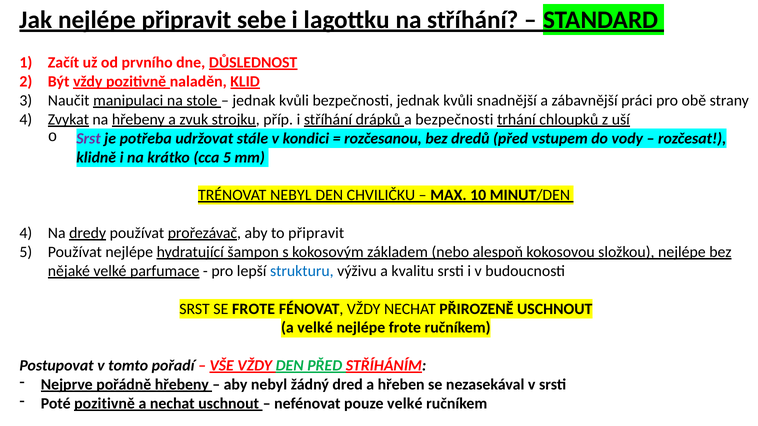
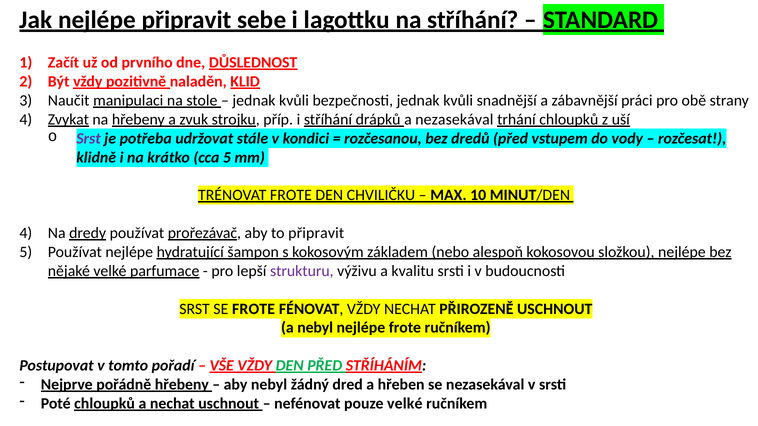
a bezpečnosti: bezpečnosti -> nezasekával
TRÉNOVAT NEBYL: NEBYL -> FROTE
strukturu colour: blue -> purple
a velké: velké -> nebyl
Poté pozitivně: pozitivně -> chloupků
